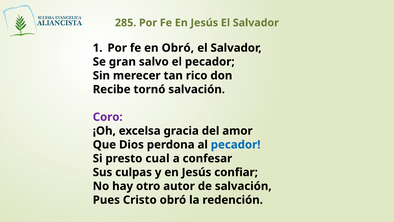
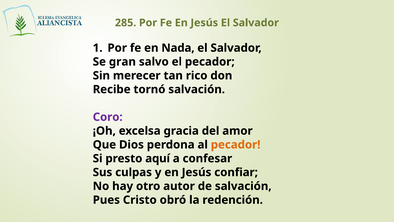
en Obró: Obró -> Nada
pecador at (236, 144) colour: blue -> orange
cual: cual -> aquí
